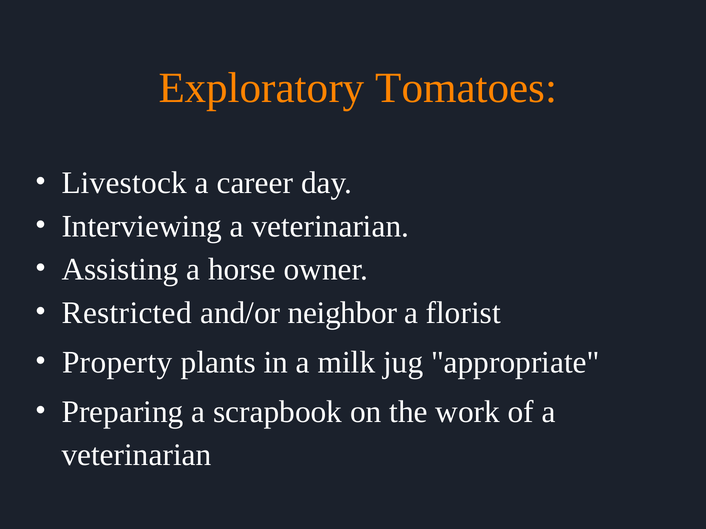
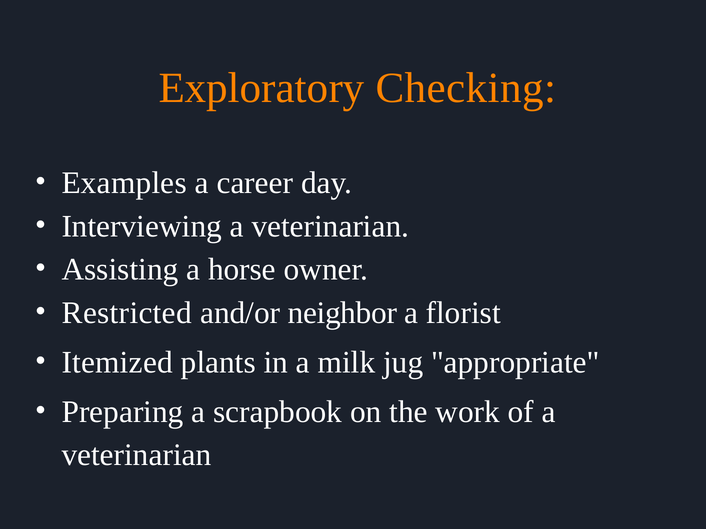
Tomatoes: Tomatoes -> Checking
Livestock: Livestock -> Examples
Property: Property -> Itemized
